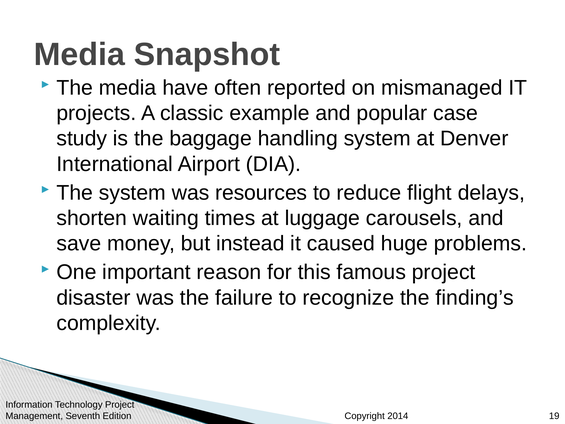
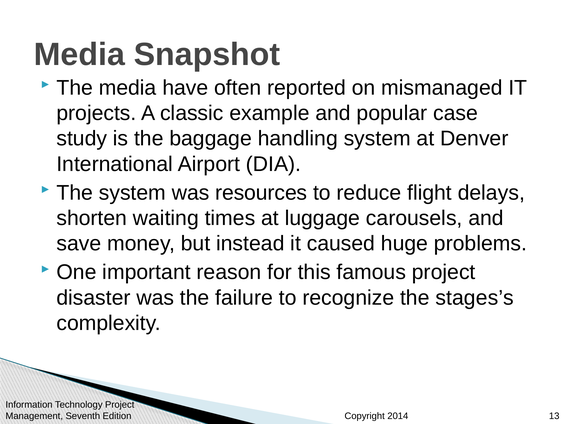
finding’s: finding’s -> stages’s
19: 19 -> 13
